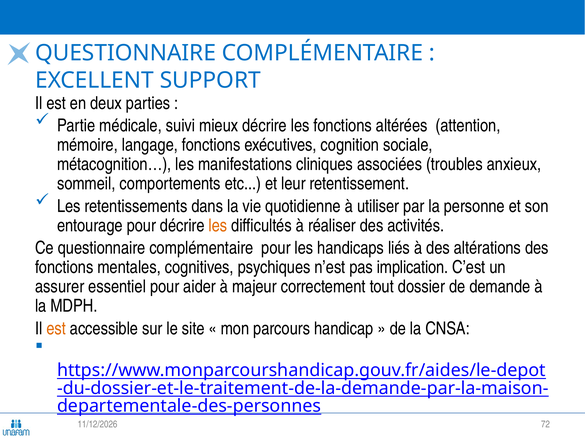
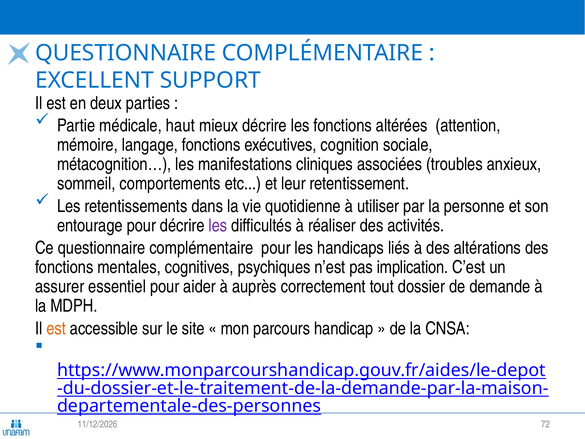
suivi: suivi -> haut
les at (218, 225) colour: orange -> purple
majeur: majeur -> auprès
